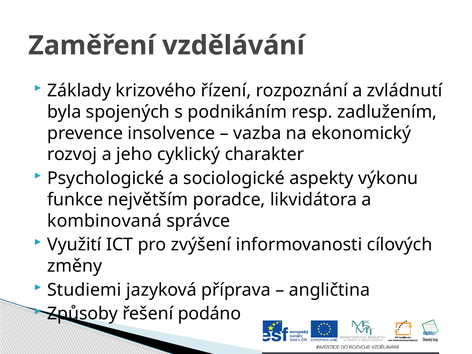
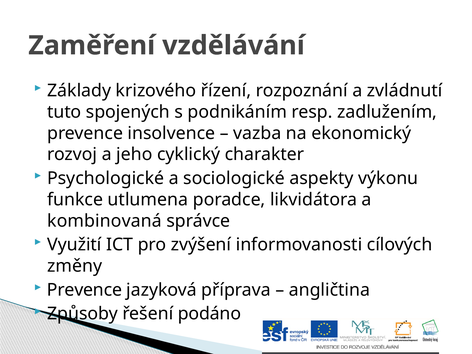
byla: byla -> tuto
největším: největším -> utlumena
Studiemi at (84, 290): Studiemi -> Prevence
